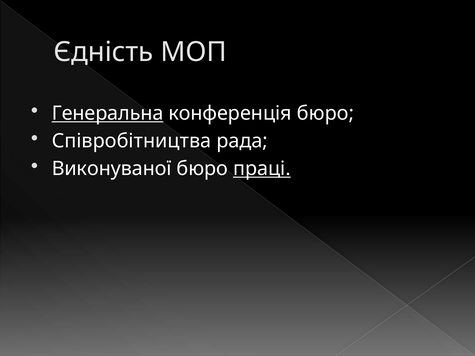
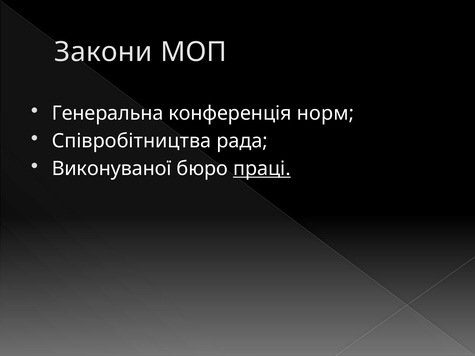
Єдність: Єдність -> Закони
Генеральна underline: present -> none
конференція бюро: бюро -> норм
